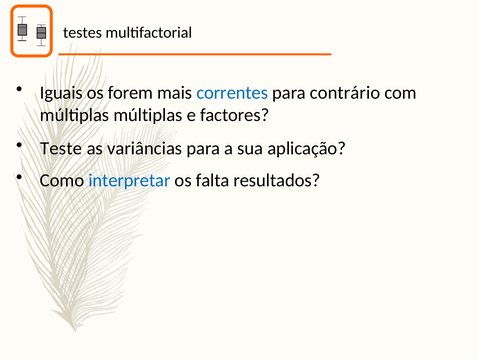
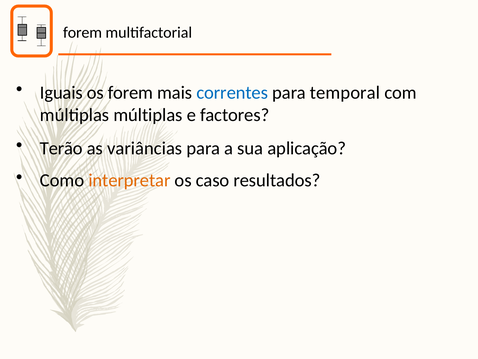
testes at (82, 33): testes -> forem
contrário: contrário -> temporal
Teste: Teste -> Terão
interpretar colour: blue -> orange
falta: falta -> caso
